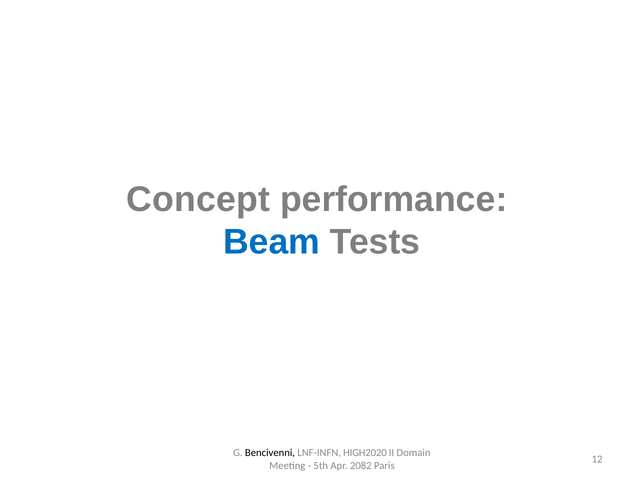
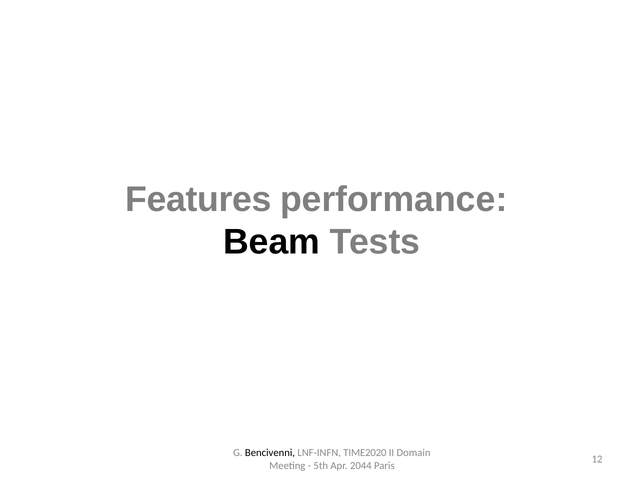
Concept: Concept -> Features
Beam colour: blue -> black
HIGH2020: HIGH2020 -> TIME2020
2082: 2082 -> 2044
